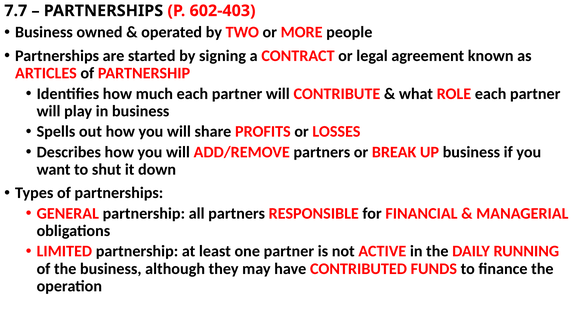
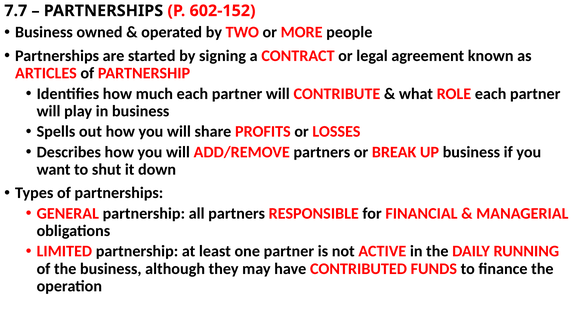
602-403: 602-403 -> 602-152
